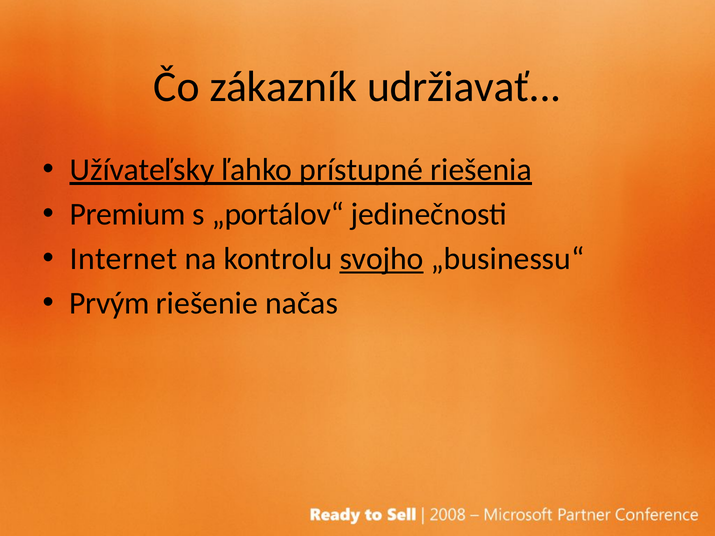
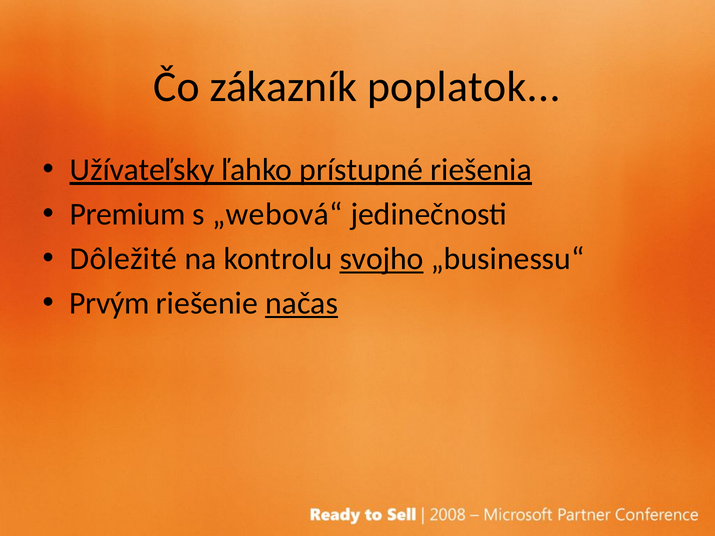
udržiavať: udržiavať -> poplatok
„portálov“: „portálov“ -> „webová“
Internet: Internet -> Dôležité
načas underline: none -> present
